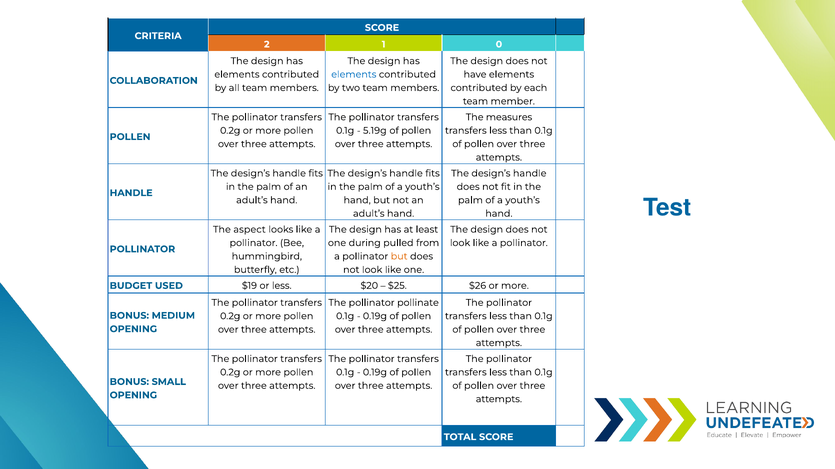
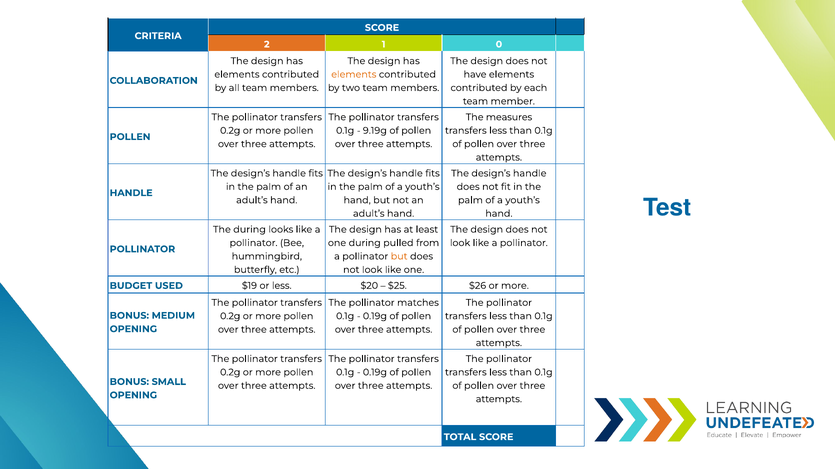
elements at (354, 75) colour: blue -> orange
5.19g: 5.19g -> 9.19g
The aspect: aspect -> during
pollinate: pollinate -> matches
